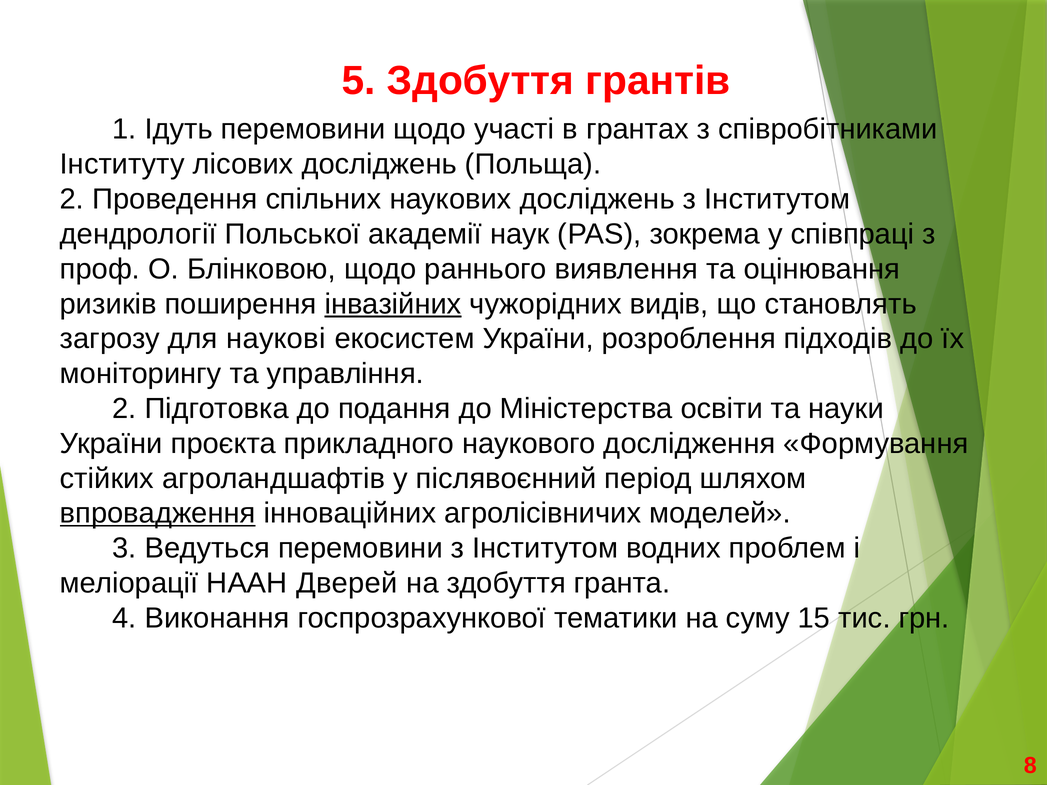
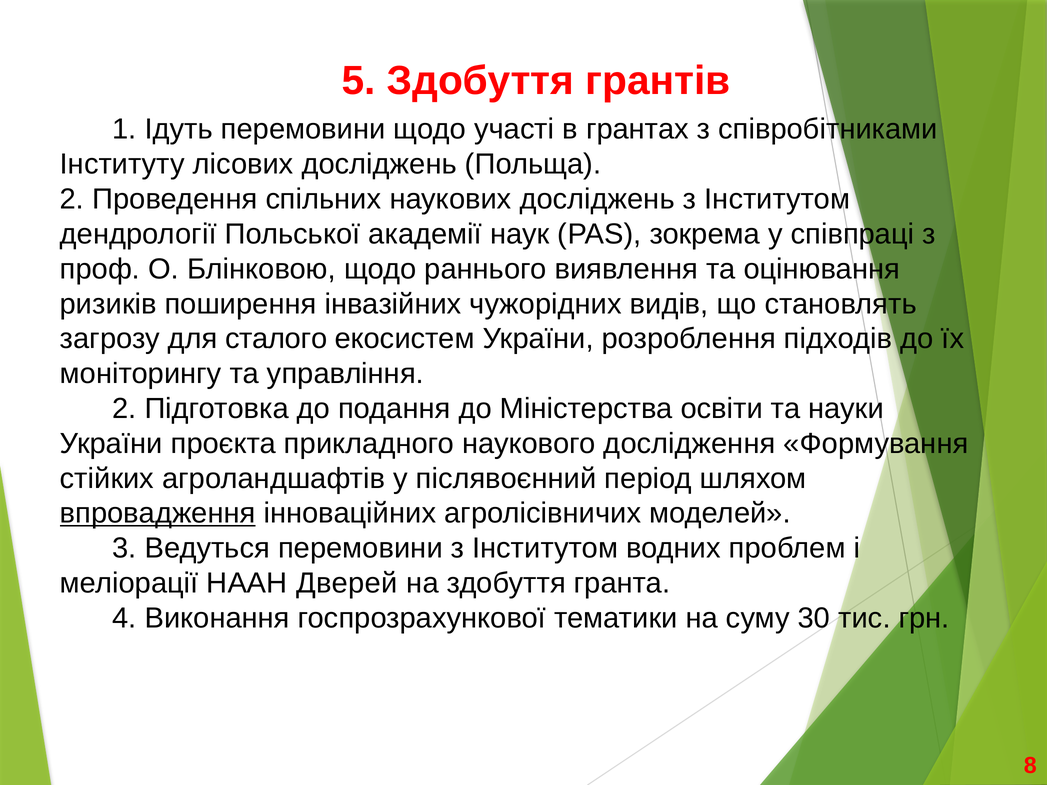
інвазійних underline: present -> none
наукові: наукові -> сталого
15: 15 -> 30
